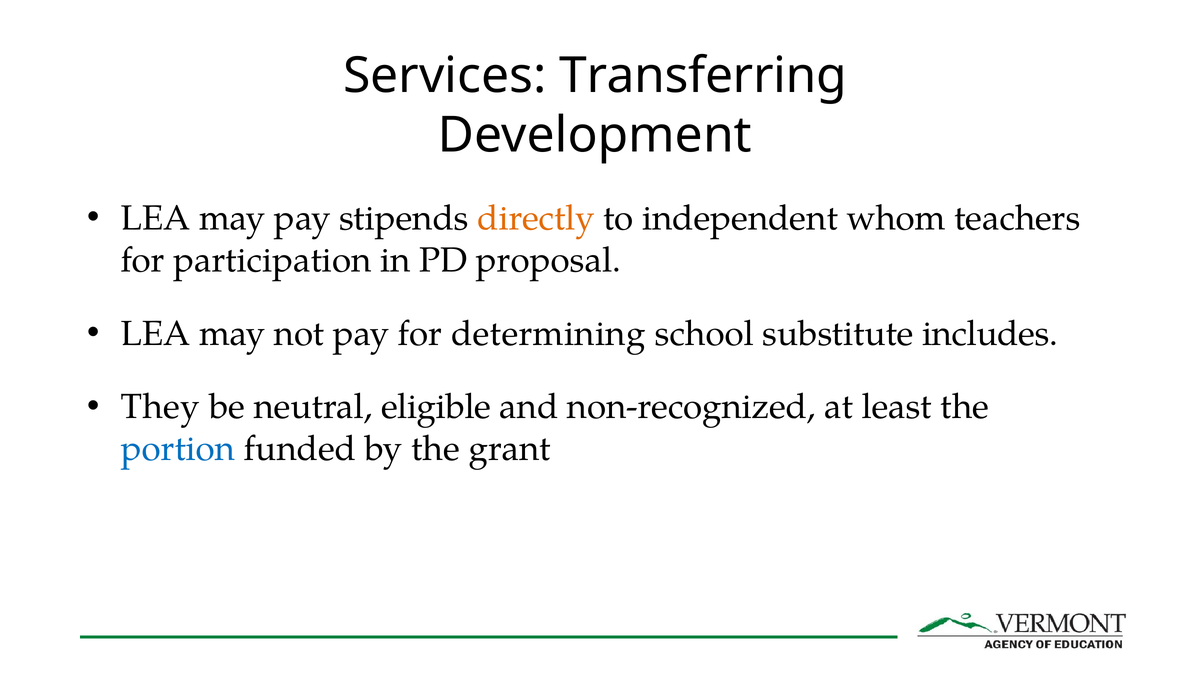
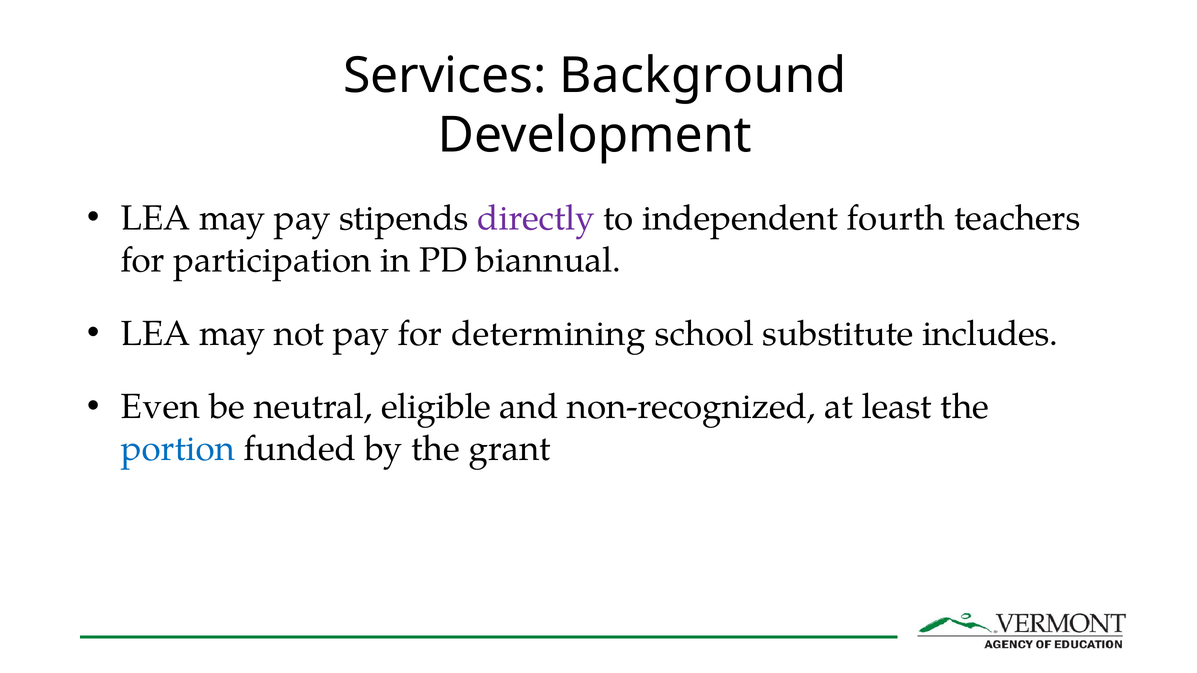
Transferring: Transferring -> Background
directly colour: orange -> purple
whom: whom -> fourth
proposal: proposal -> biannual
They: They -> Even
